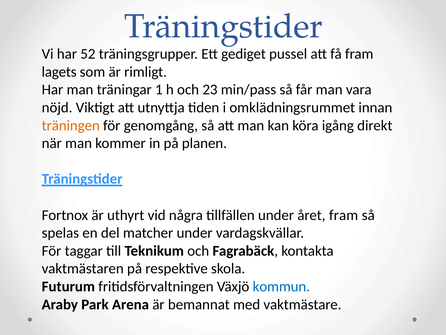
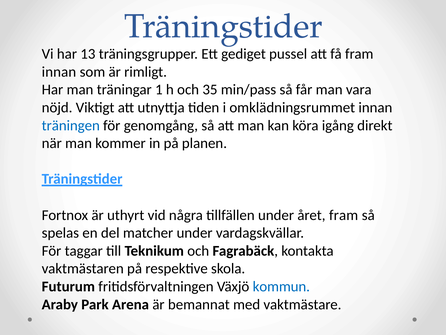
52: 52 -> 13
lagets at (59, 72): lagets -> innan
23: 23 -> 35
träningen colour: orange -> blue
